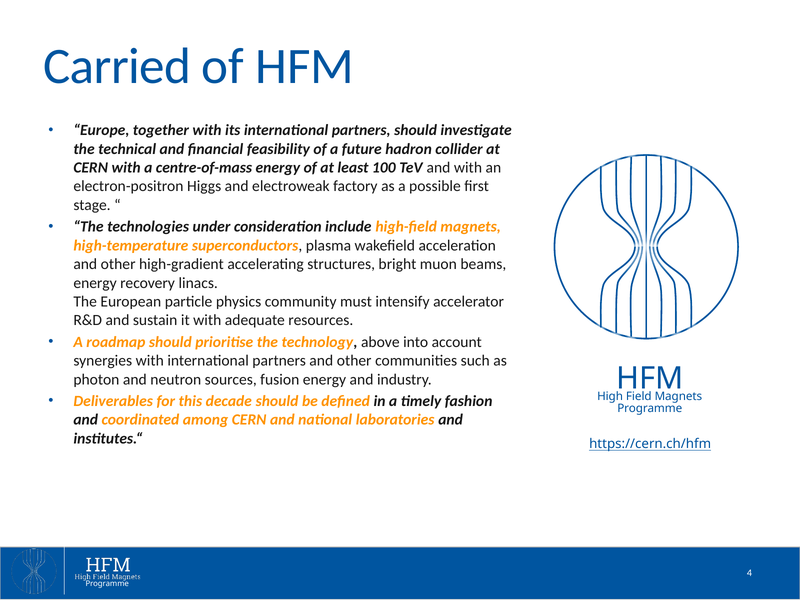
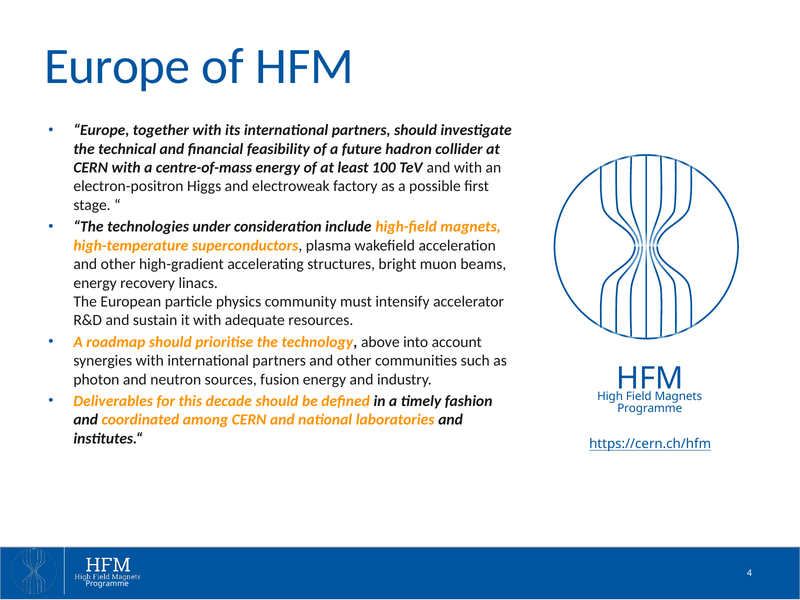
Carried at (117, 67): Carried -> Europe
